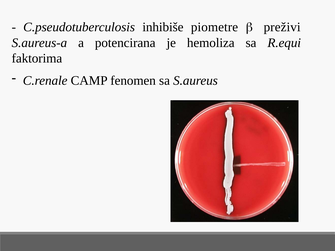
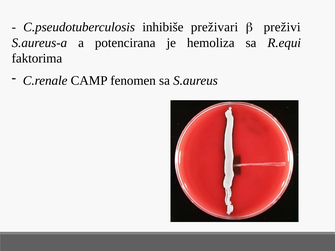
piometre: piometre -> preživari
